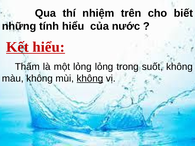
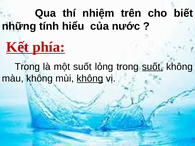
Kết hiểu: hiểu -> phía
Thấm at (27, 67): Thấm -> Trong
một lỏng: lỏng -> suốt
suốt at (152, 67) underline: none -> present
